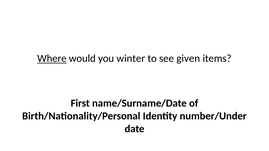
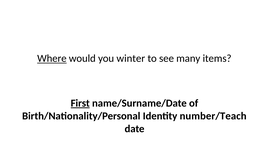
given: given -> many
First underline: none -> present
number/Under: number/Under -> number/Teach
